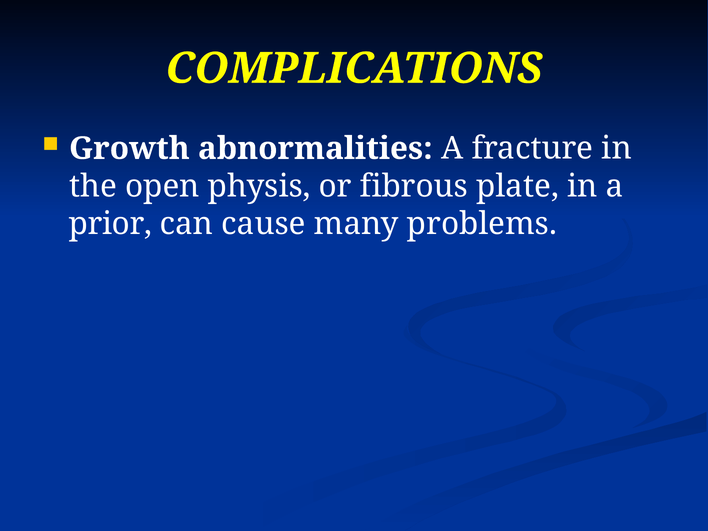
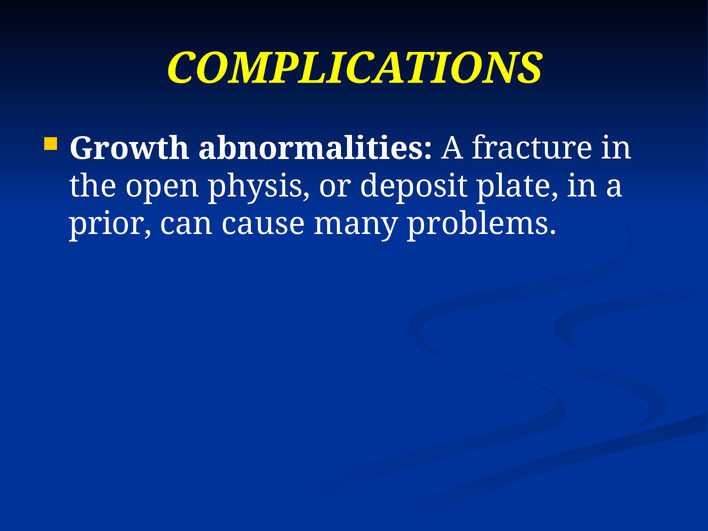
fibrous: fibrous -> deposit
